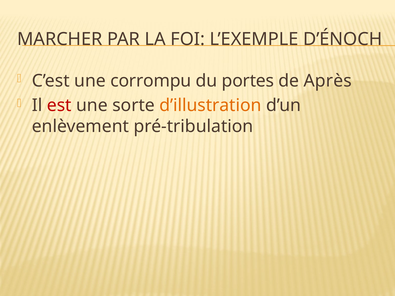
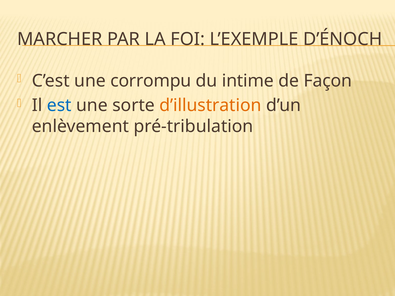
portes: portes -> intime
Après: Après -> Façon
est colour: red -> blue
